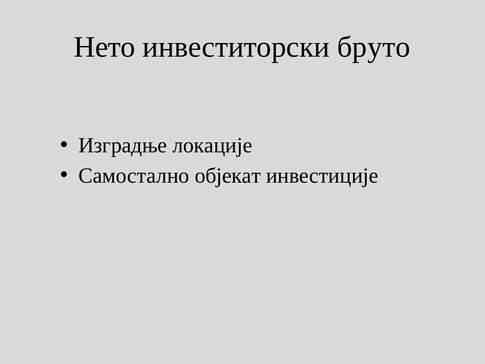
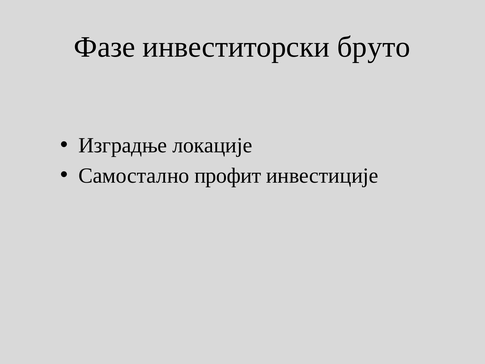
Нето: Нето -> Фазе
објекат: објекат -> профит
